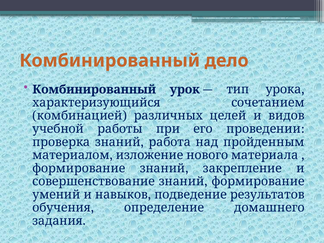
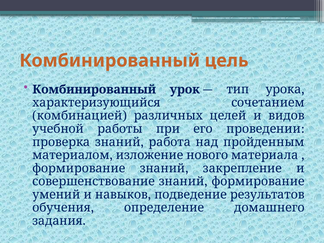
дело: дело -> цель
